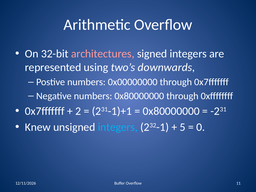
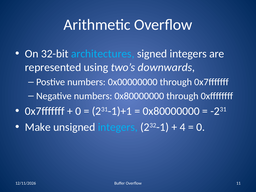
architectures colour: pink -> light blue
2 at (78, 111): 2 -> 0
Knew: Knew -> Make
5: 5 -> 4
